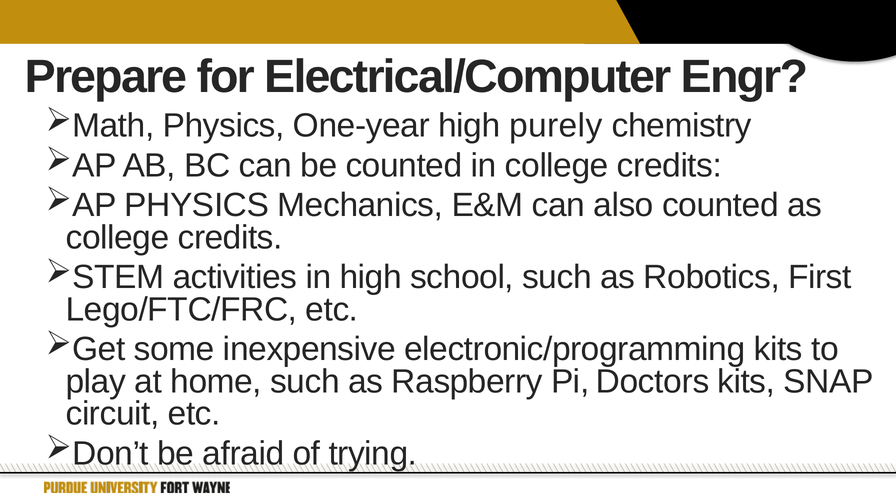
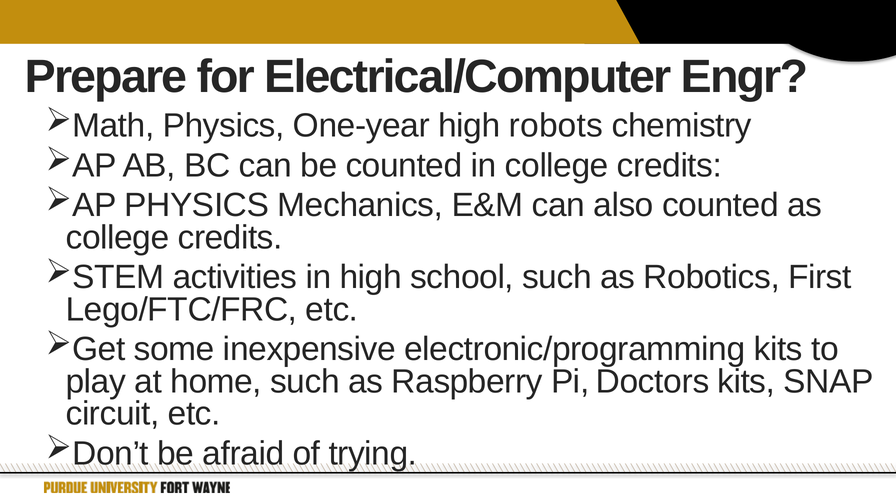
purely: purely -> robots
